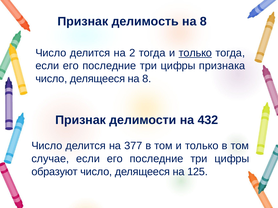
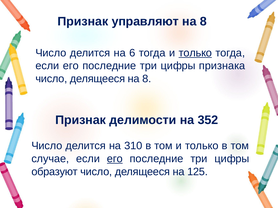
делимость: делимость -> управляют
2: 2 -> 6
432: 432 -> 352
377: 377 -> 310
его at (115, 159) underline: none -> present
